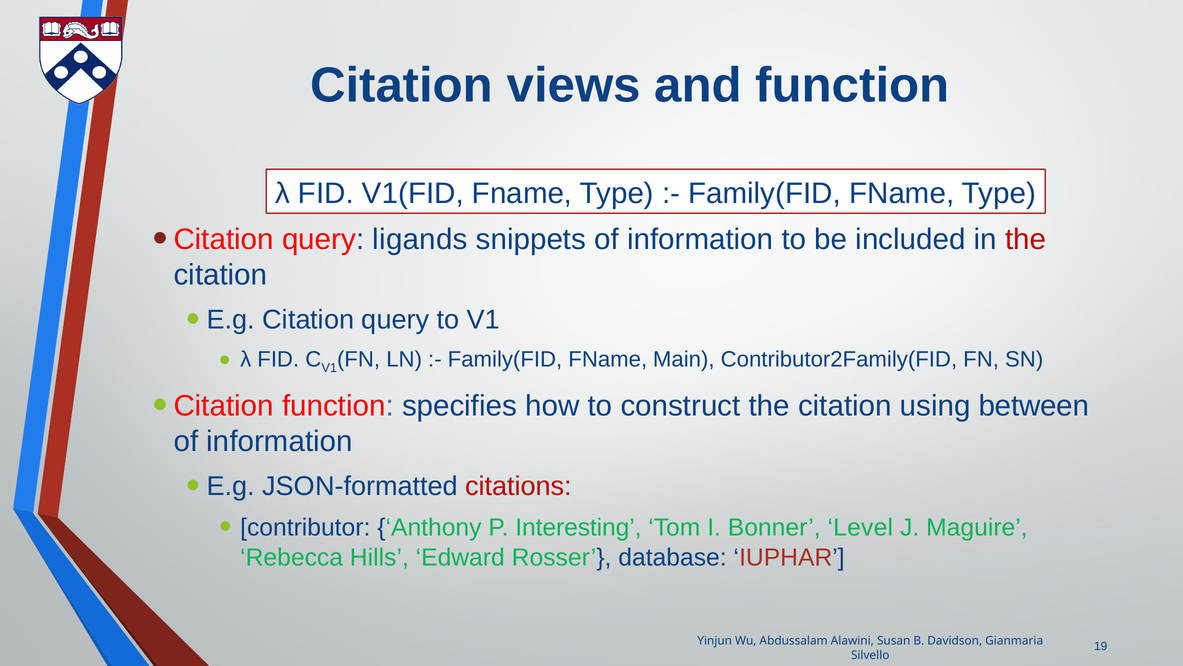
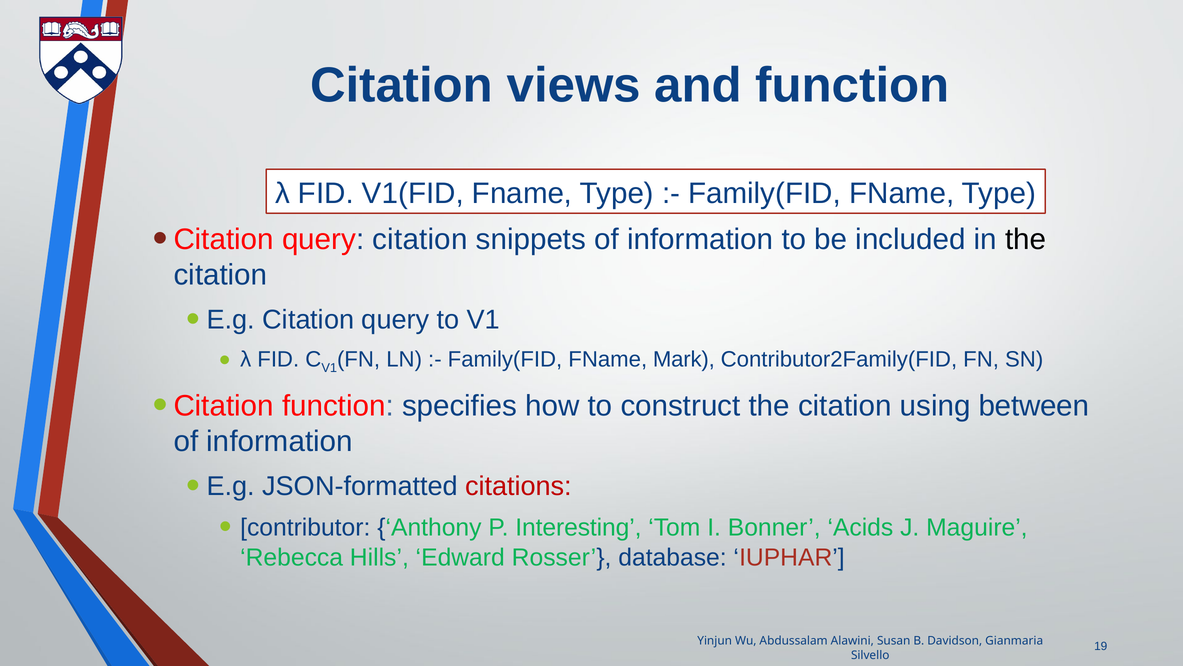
query ligands: ligands -> citation
the at (1026, 239) colour: red -> black
Main: Main -> Mark
Level: Level -> Acids
